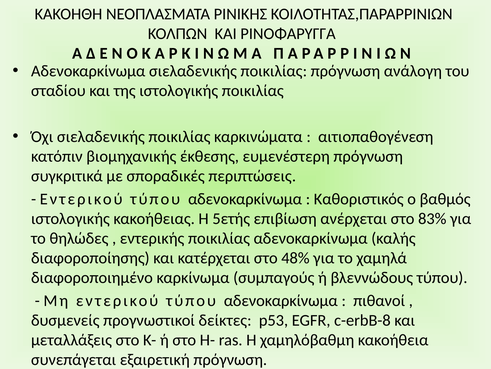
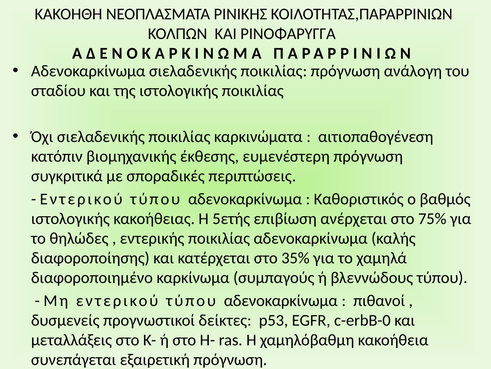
83%: 83% -> 75%
48%: 48% -> 35%
c-erbB-8: c-erbB-8 -> c-erbB-0
